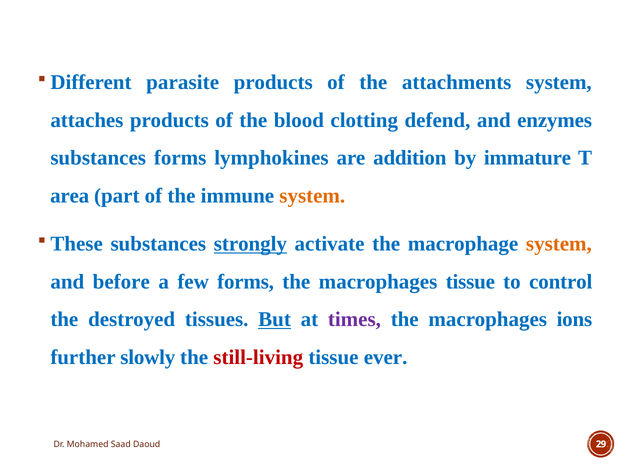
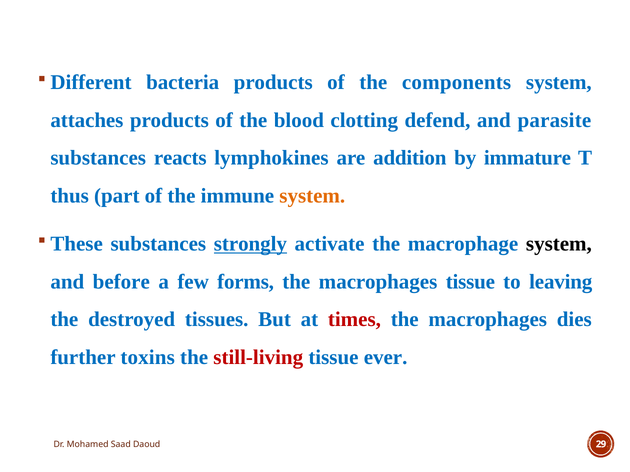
parasite: parasite -> bacteria
attachments: attachments -> components
enzymes: enzymes -> parasite
substances forms: forms -> reacts
area: area -> thus
system at (559, 244) colour: orange -> black
control: control -> leaving
But underline: present -> none
times colour: purple -> red
ions: ions -> dies
slowly: slowly -> toxins
